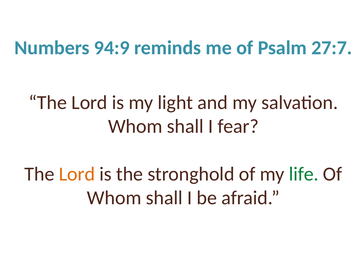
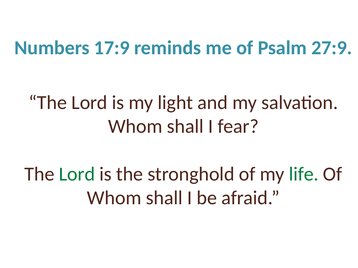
94:9: 94:9 -> 17:9
27:7: 27:7 -> 27:9
Lord at (77, 174) colour: orange -> green
